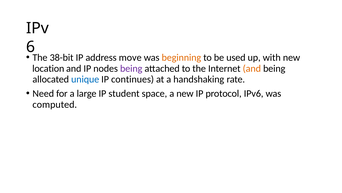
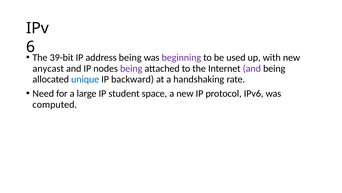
38-bit: 38-bit -> 39-bit
address move: move -> being
beginning colour: orange -> purple
location: location -> anycast
and at (252, 68) colour: orange -> purple
continues: continues -> backward
